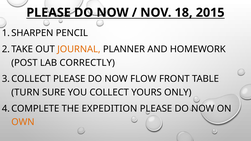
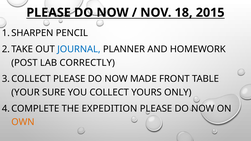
JOURNAL colour: orange -> blue
FLOW: FLOW -> MADE
TURN: TURN -> YOUR
